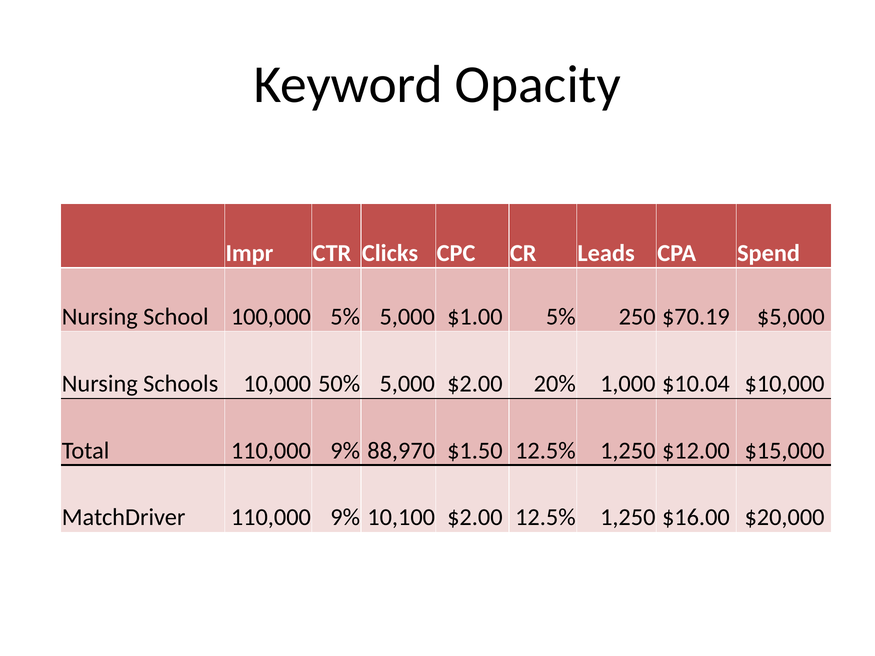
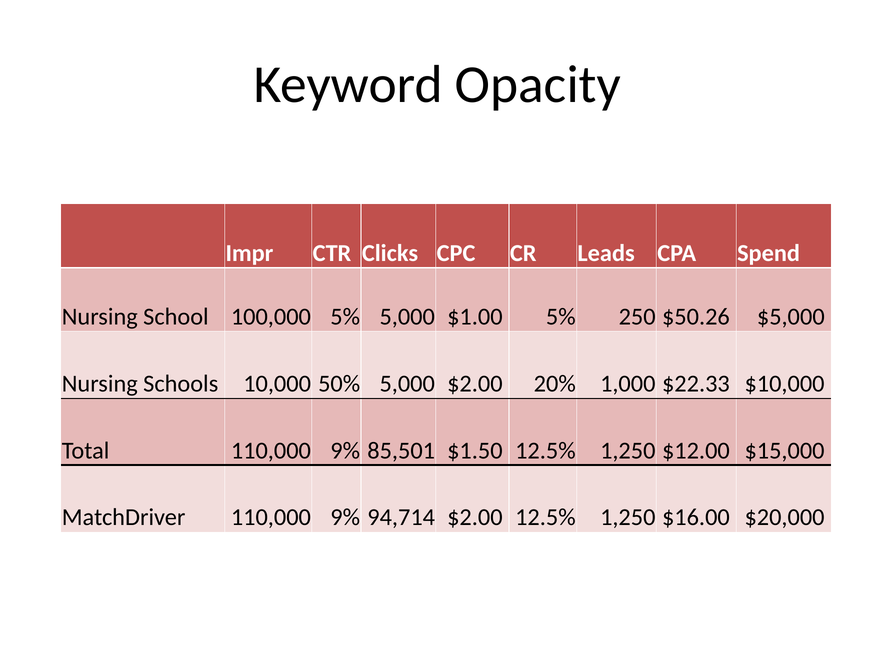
$70.19: $70.19 -> $50.26
$10.04: $10.04 -> $22.33
88,970: 88,970 -> 85,501
10,100: 10,100 -> 94,714
